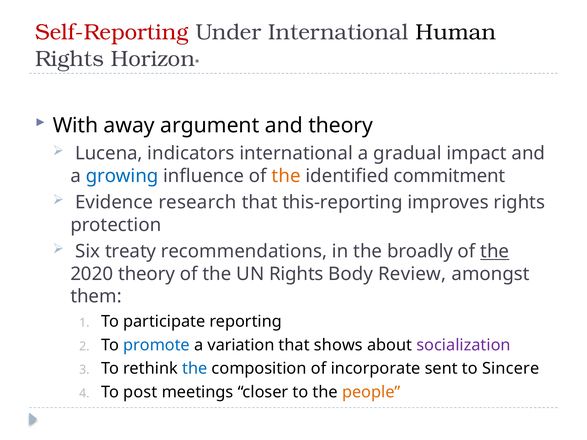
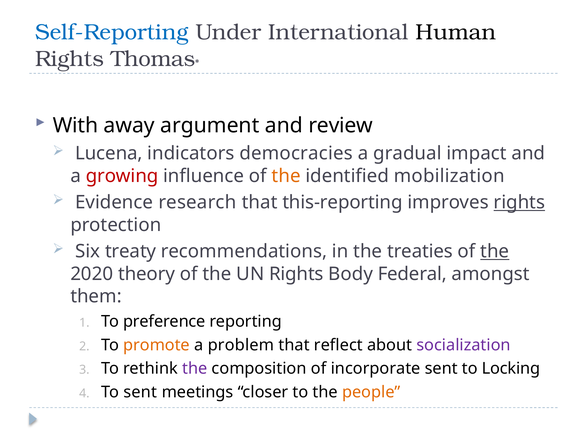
Self-Reporting colour: red -> blue
Horizon: Horizon -> Thomas
and theory: theory -> review
indicators international: international -> democracies
growing colour: blue -> red
commitment: commitment -> mobilization
rights at (519, 203) underline: none -> present
broadly: broadly -> treaties
Review: Review -> Federal
participate: participate -> preference
promote colour: blue -> orange
variation: variation -> problem
shows: shows -> reflect
the at (195, 369) colour: blue -> purple
Sincere: Sincere -> Locking
To post: post -> sent
